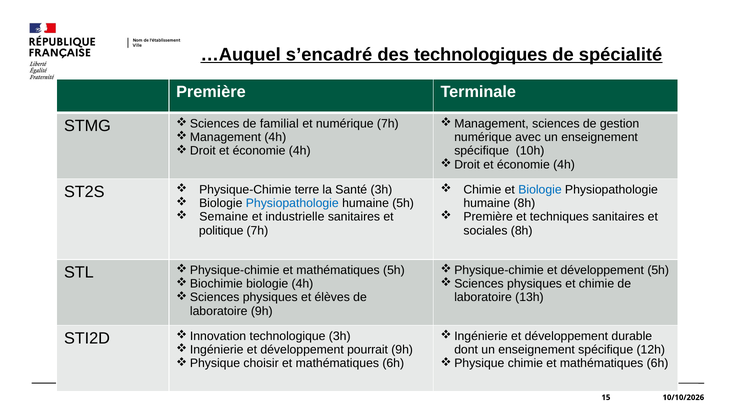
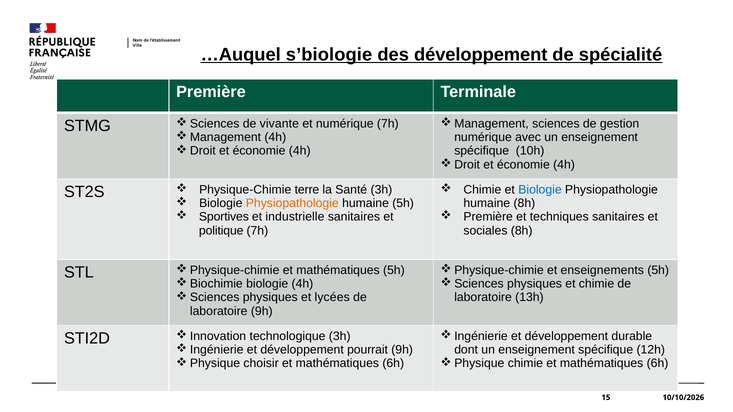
s’encadré: s’encadré -> s’biologie
des technologiques: technologiques -> développement
familial: familial -> vivante
Physiopathologie at (292, 203) colour: blue -> orange
Semaine: Semaine -> Sportives
développement at (602, 270): développement -> enseignements
élèves: élèves -> lycées
